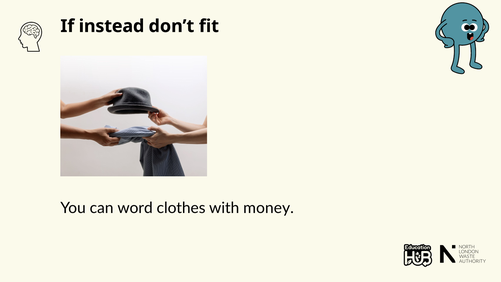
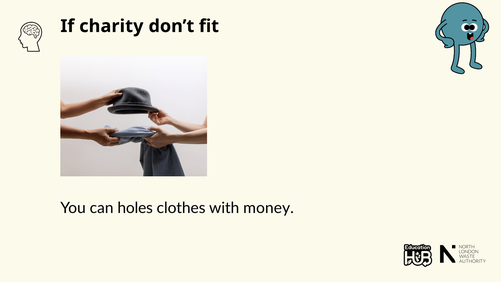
instead: instead -> charity
word: word -> holes
